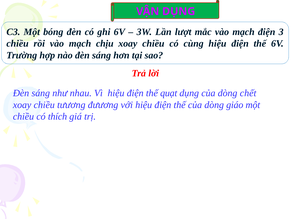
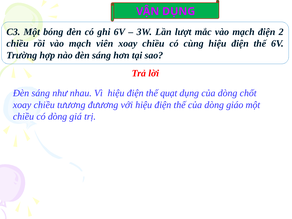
3: 3 -> 2
chịu: chịu -> viên
chết: chết -> chốt
có thích: thích -> dòng
